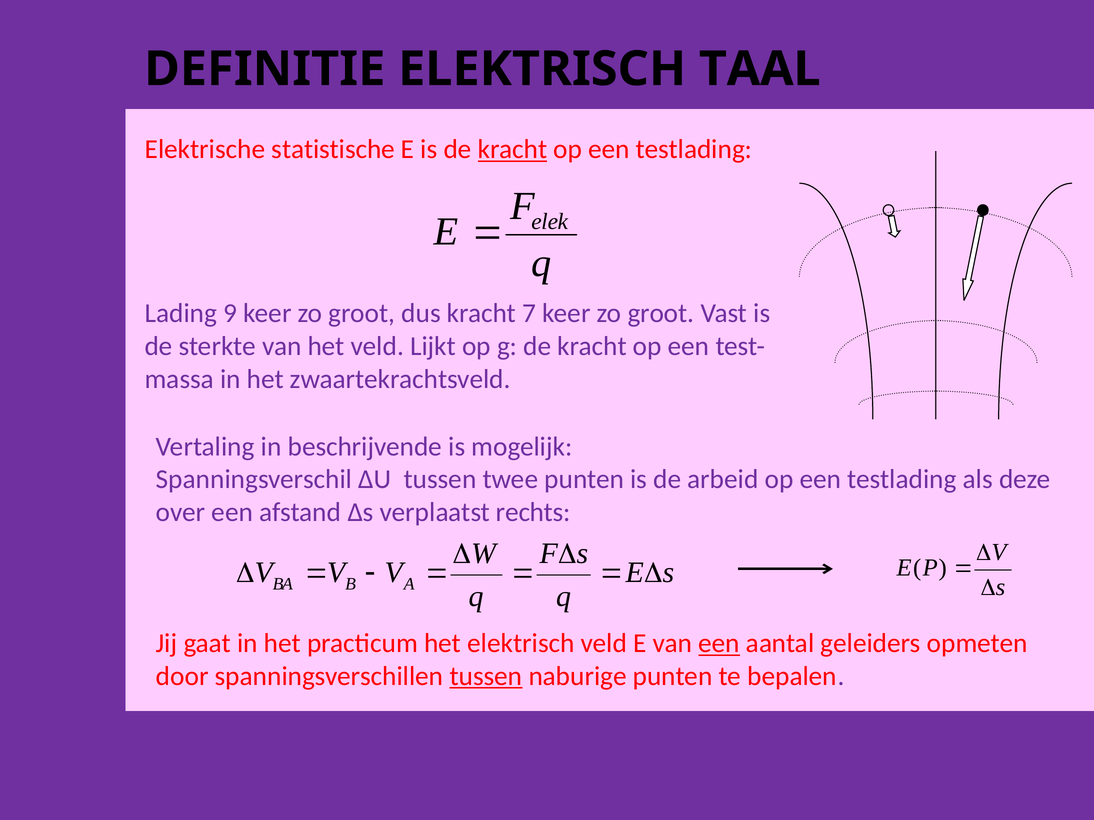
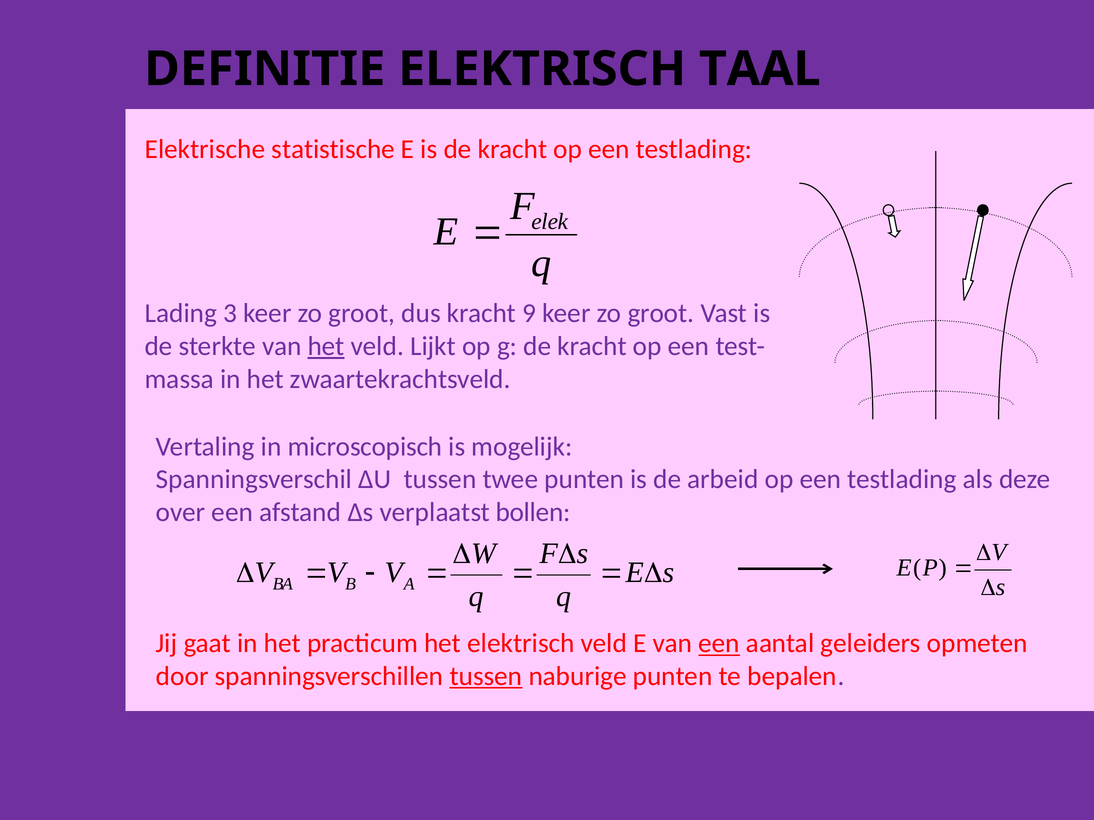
kracht at (513, 150) underline: present -> none
9: 9 -> 3
7: 7 -> 9
het at (326, 346) underline: none -> present
beschrijvende: beschrijvende -> microscopisch
rechts: rechts -> bollen
